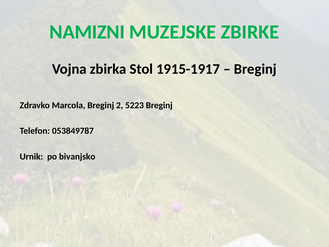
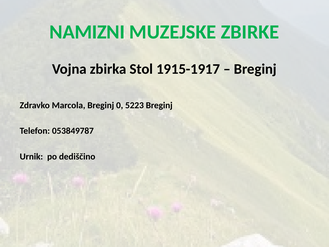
2: 2 -> 0
bivanjsko: bivanjsko -> dediščino
